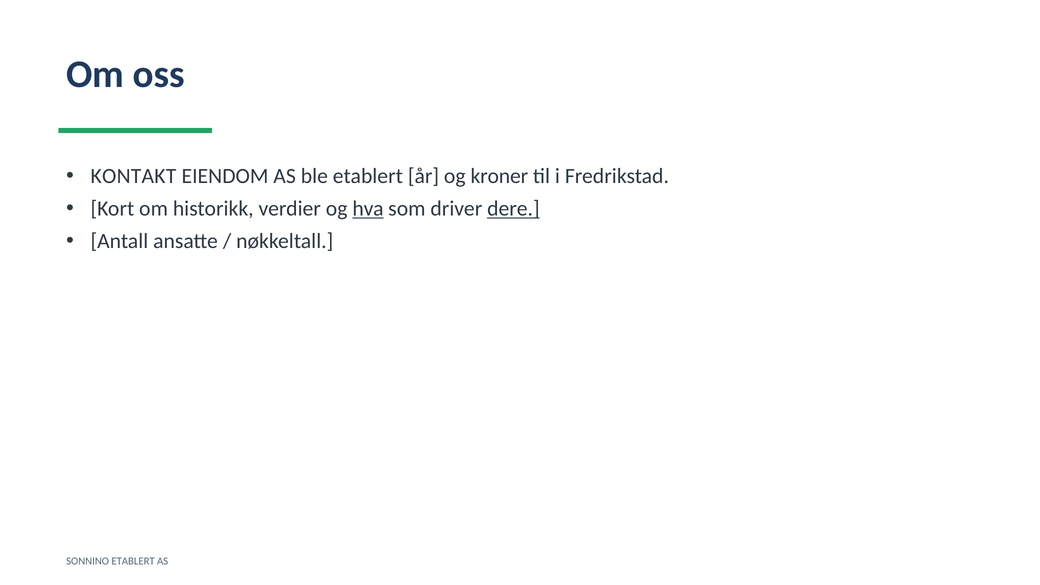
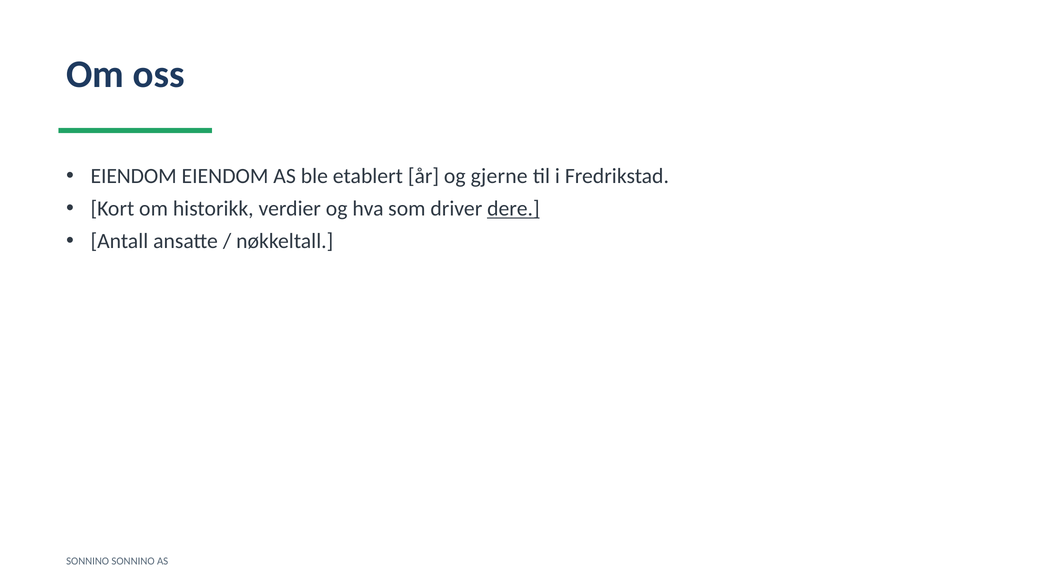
KONTAKT at (133, 176): KONTAKT -> EIENDOM
kroner: kroner -> gjerne
hva underline: present -> none
SONNINO ETABLERT: ETABLERT -> SONNINO
